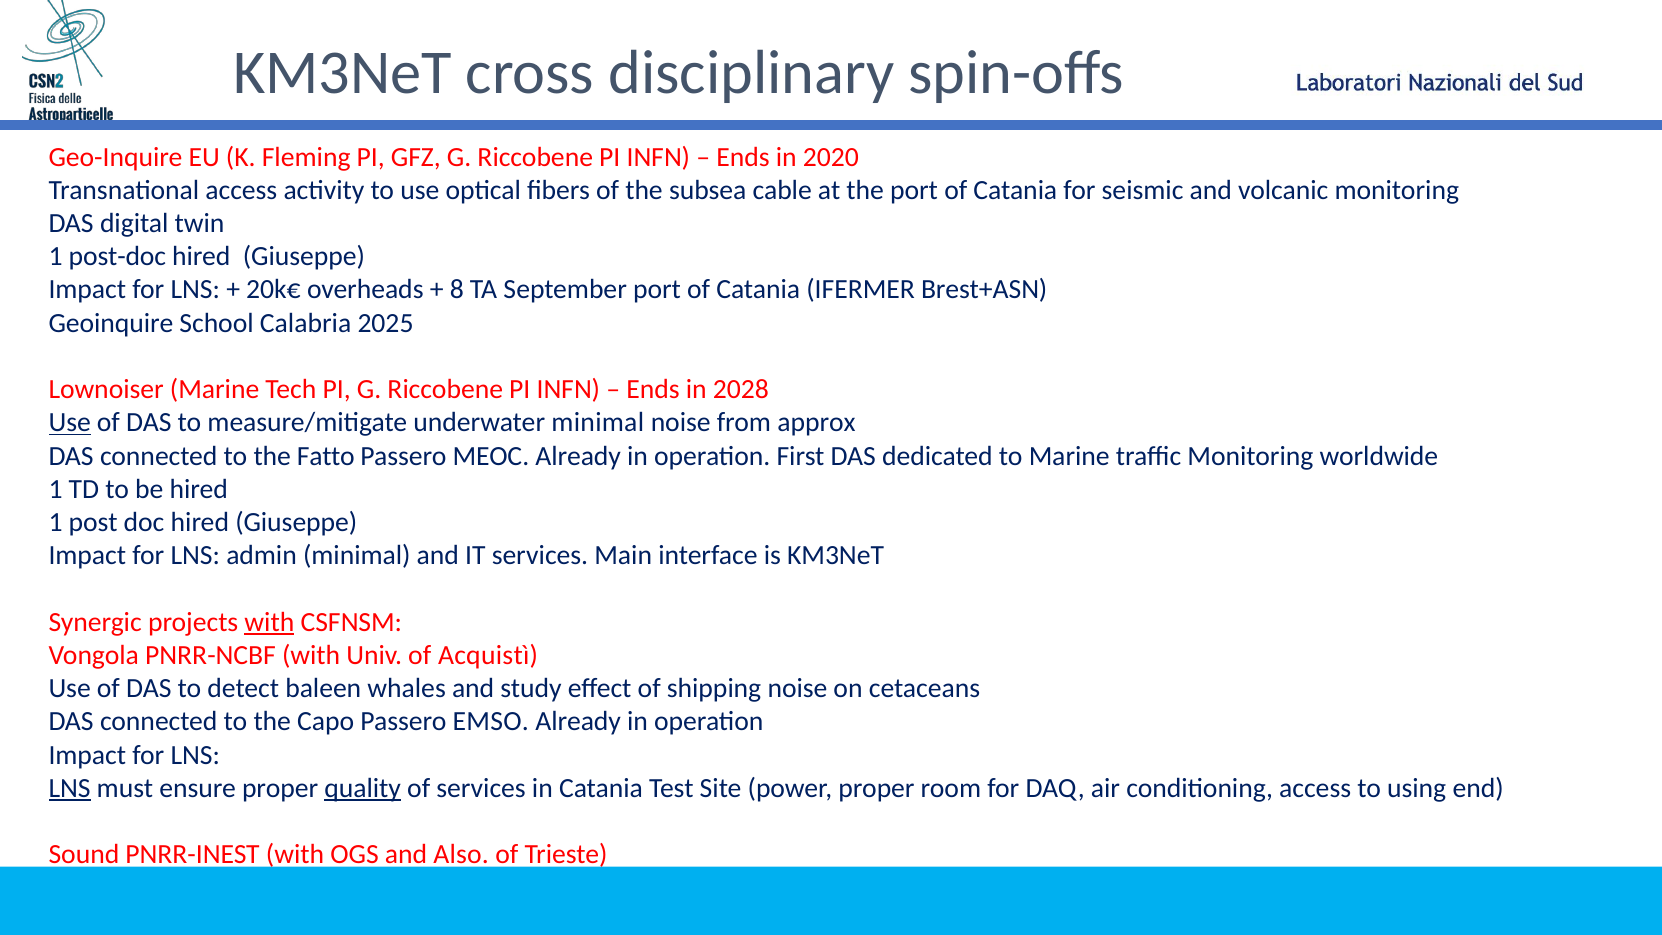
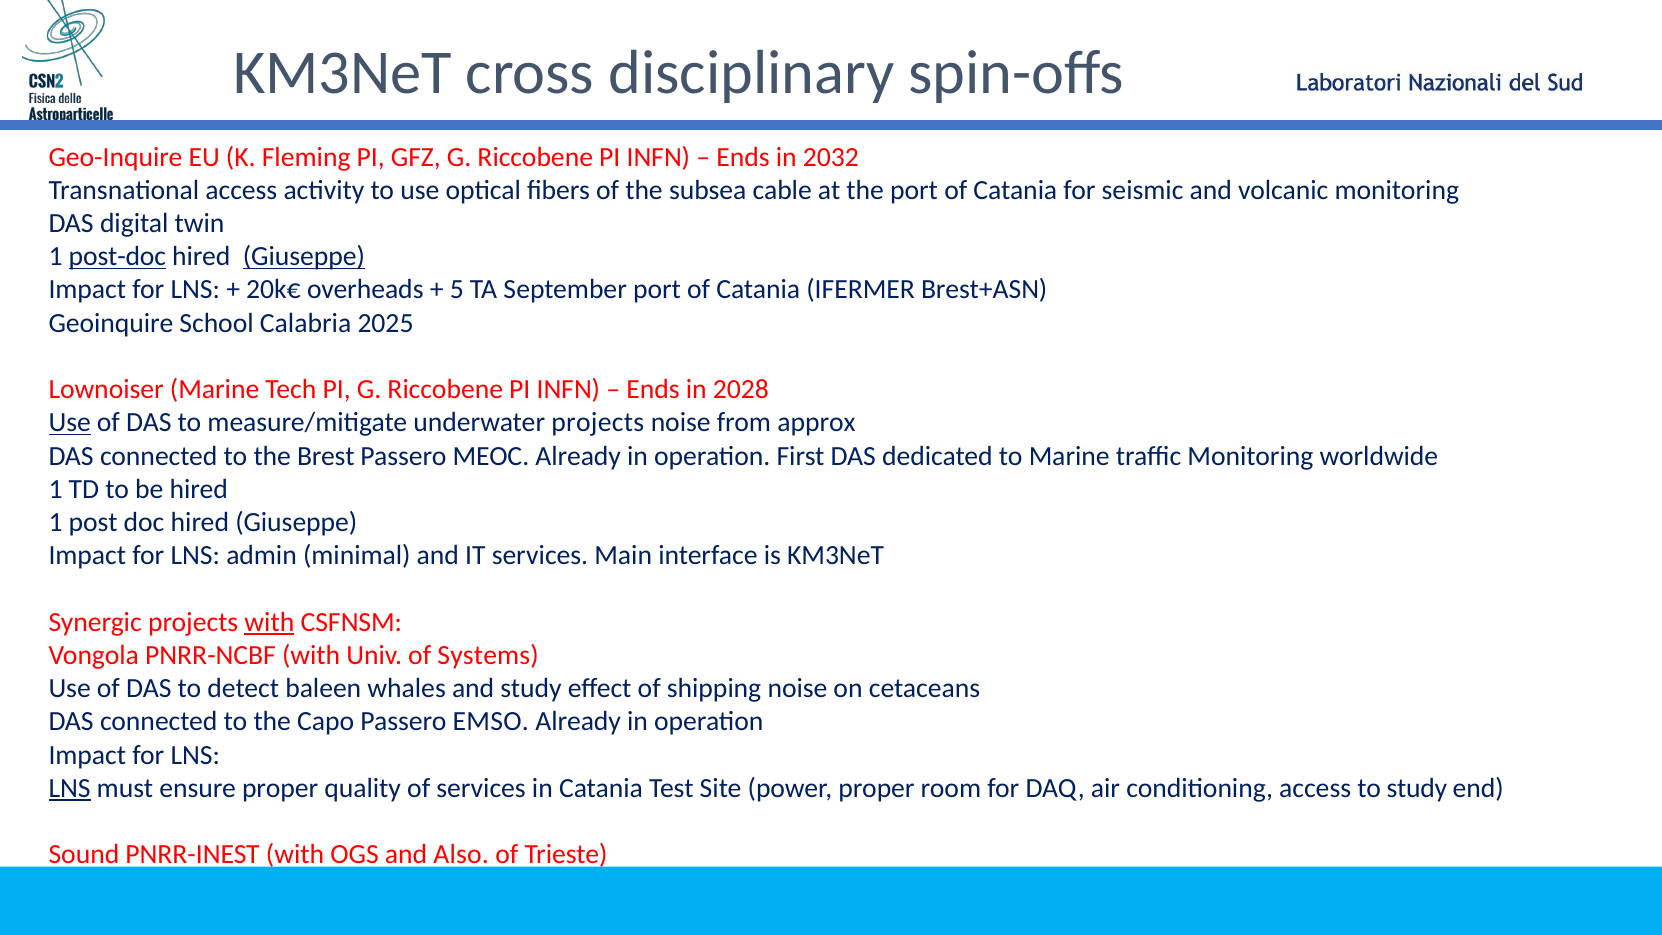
2020: 2020 -> 2032
post-doc underline: none -> present
Giuseppe at (304, 257) underline: none -> present
8: 8 -> 5
underwater minimal: minimal -> projects
Fatto: Fatto -> Brest
Acquistì: Acquistì -> Systems
quality underline: present -> none
to using: using -> study
